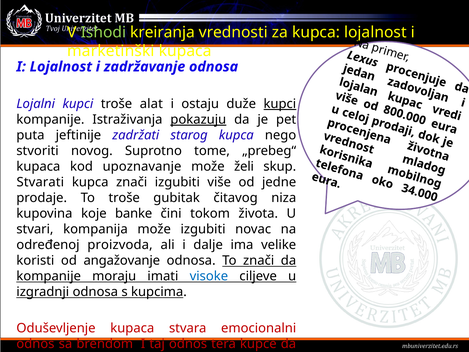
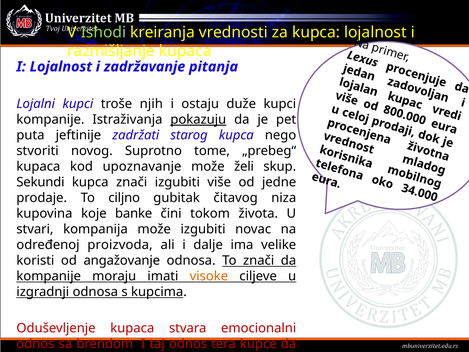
marketinški: marketinški -> razmišljanje
zadržavanje odnosa: odnosa -> pitanja
alat: alat -> njih
kupci at (280, 104) underline: present -> none
Stvarati: Stvarati -> Sekundi
To troše: troše -> ciljno
visoke colour: blue -> orange
